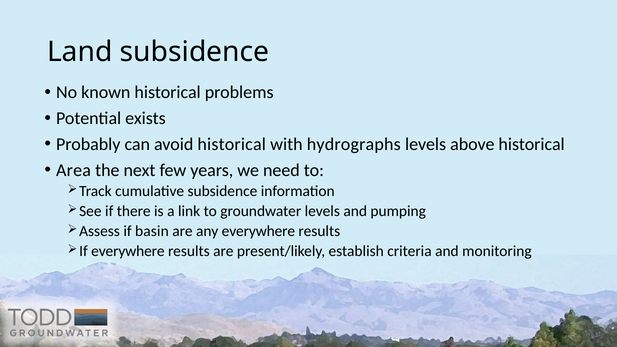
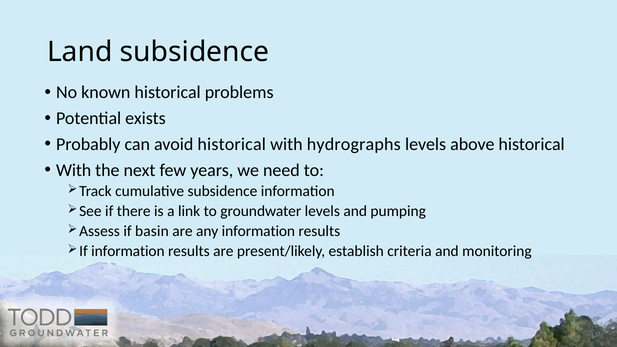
Area at (73, 170): Area -> With
any everywhere: everywhere -> information
everywhere at (128, 251): everywhere -> information
